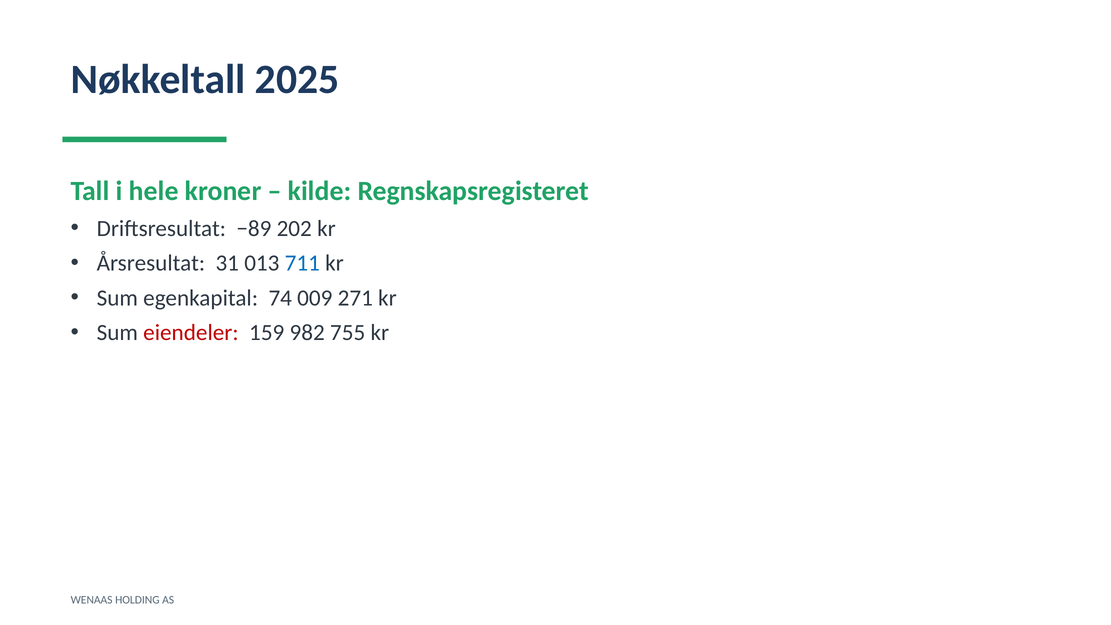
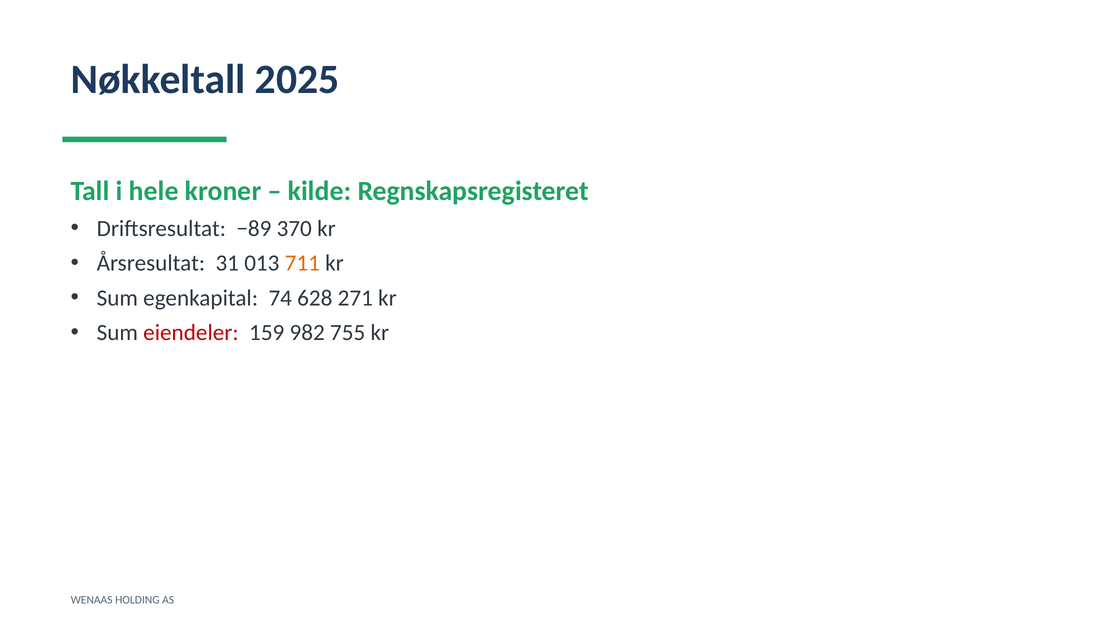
202: 202 -> 370
711 colour: blue -> orange
009: 009 -> 628
